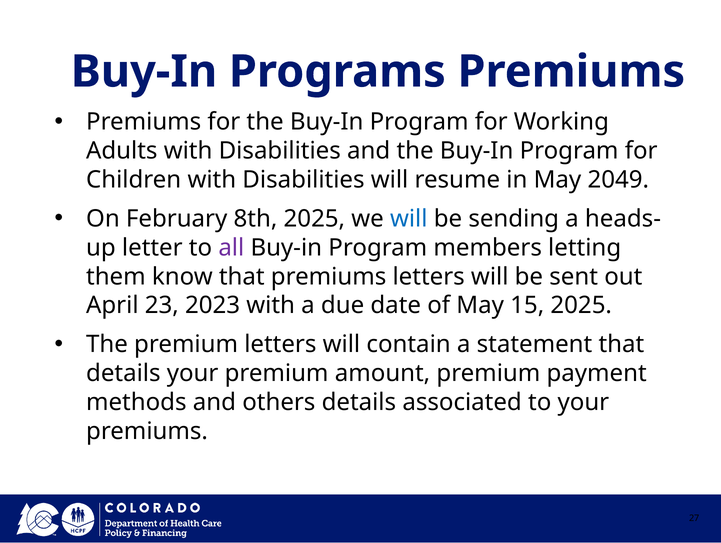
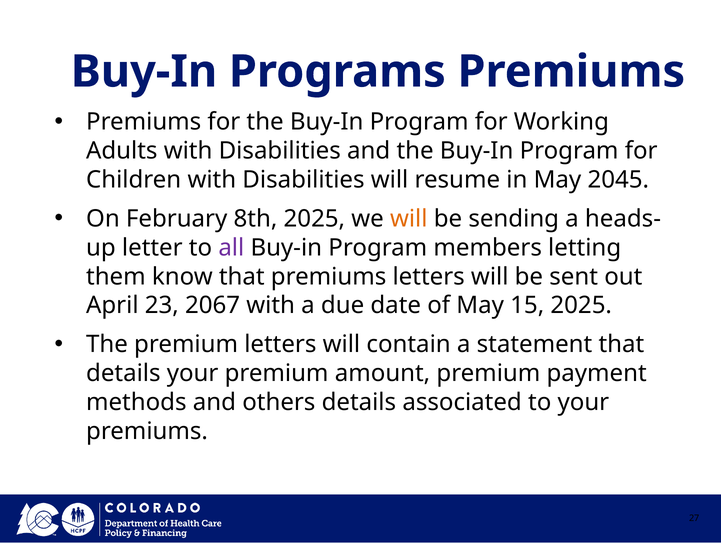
2049: 2049 -> 2045
will at (409, 219) colour: blue -> orange
2023: 2023 -> 2067
